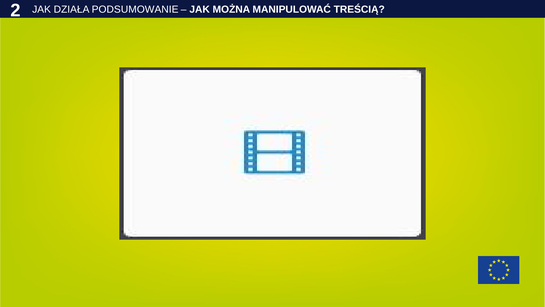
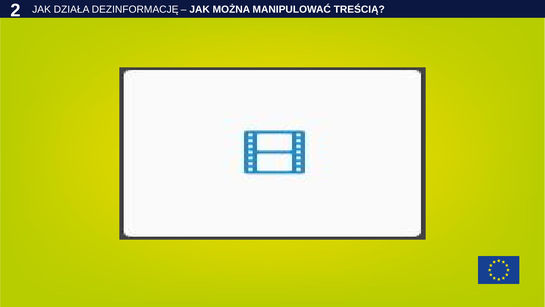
PODSUMOWANIE: PODSUMOWANIE -> DEZINFORMACJĘ
